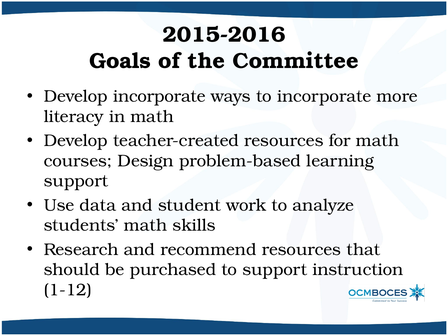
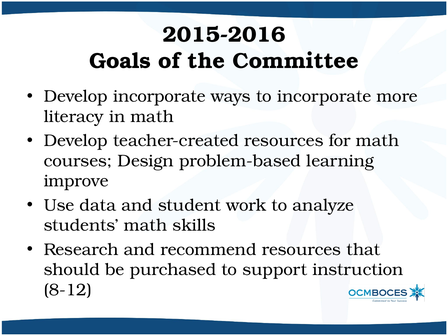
support at (76, 181): support -> improve
1-12: 1-12 -> 8-12
